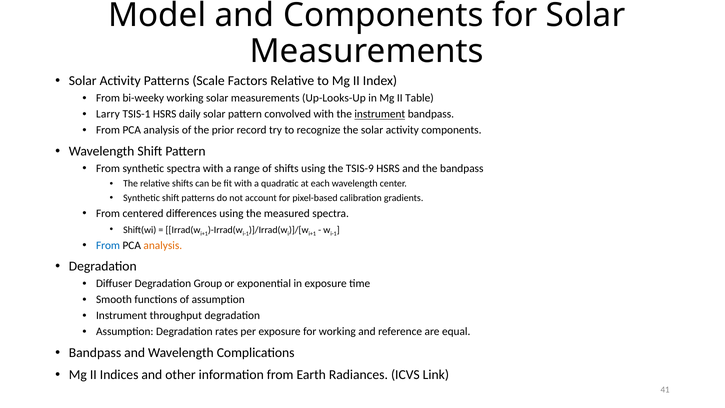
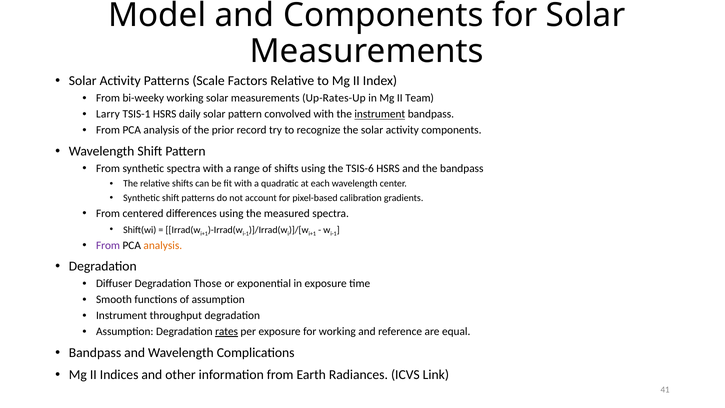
Up-Looks-Up: Up-Looks-Up -> Up-Rates-Up
Table: Table -> Team
TSIS-9: TSIS-9 -> TSIS-6
From at (108, 245) colour: blue -> purple
Group: Group -> Those
rates underline: none -> present
